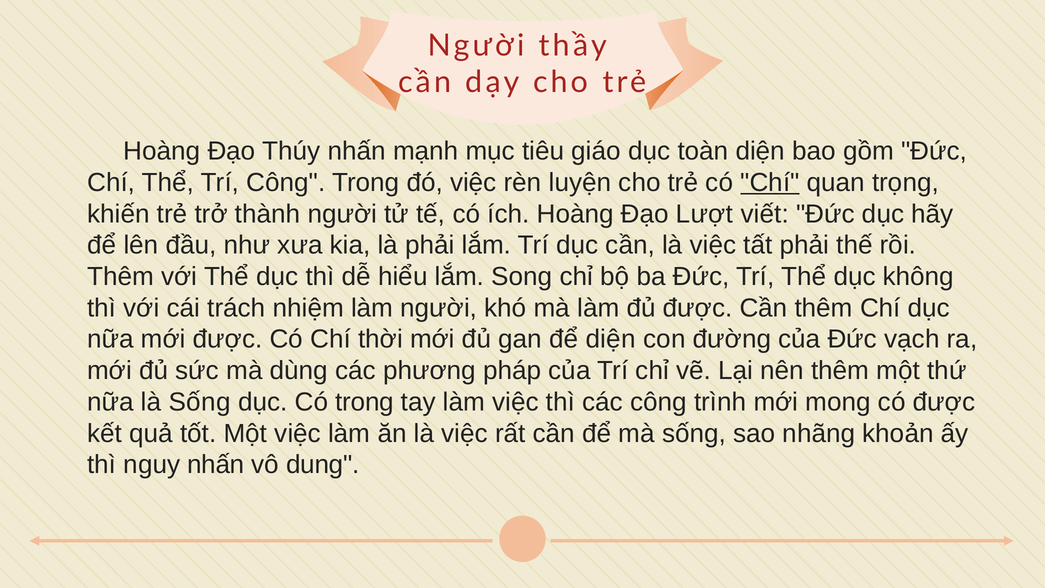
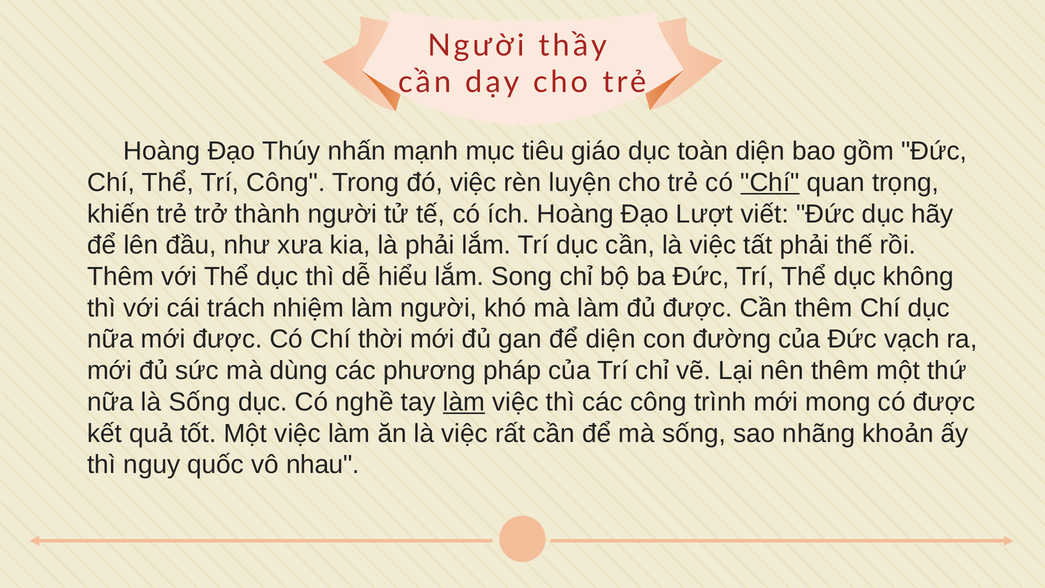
Có trong: trong -> nghề
làm at (464, 402) underline: none -> present
nguy nhấn: nhấn -> quốc
dung: dung -> nhau
